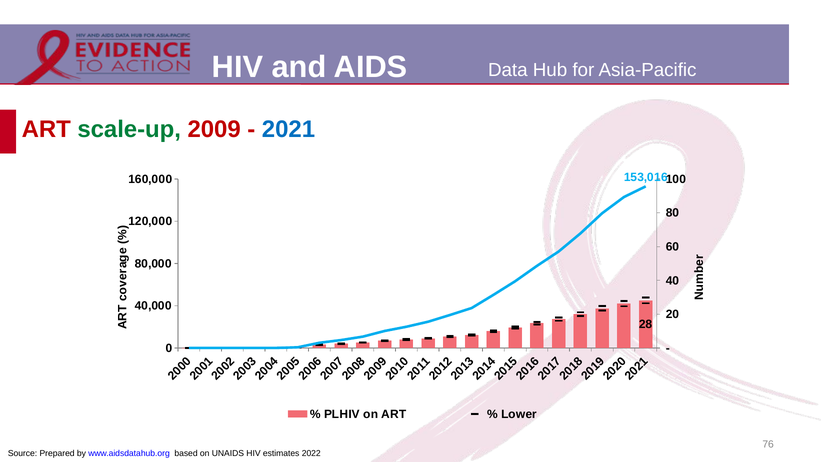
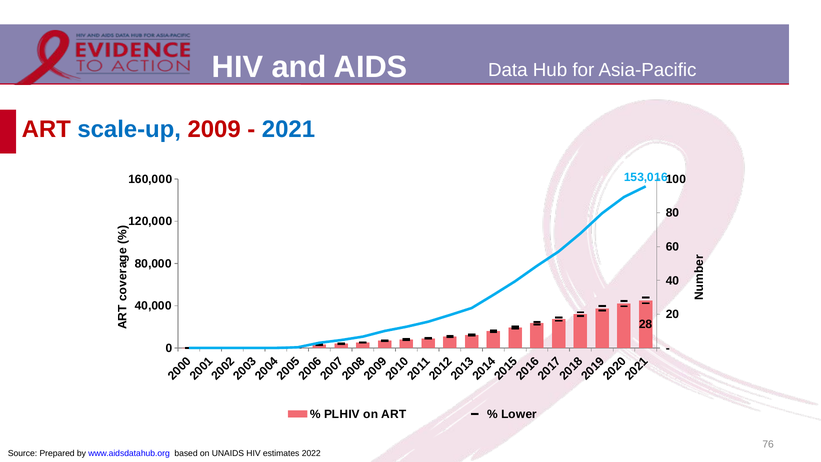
scale-up colour: green -> blue
